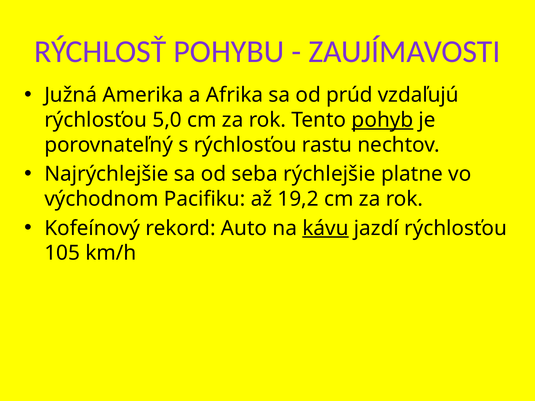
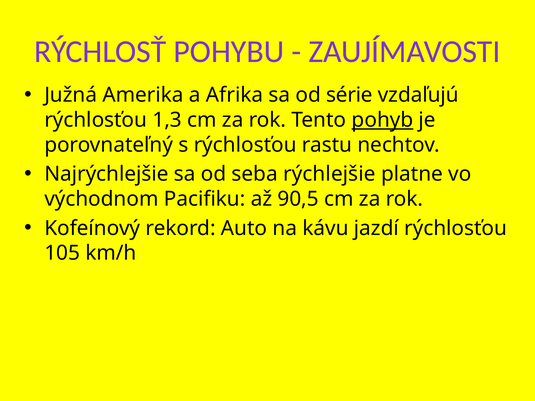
prúd: prúd -> série
5,0: 5,0 -> 1,3
19,2: 19,2 -> 90,5
kávu underline: present -> none
